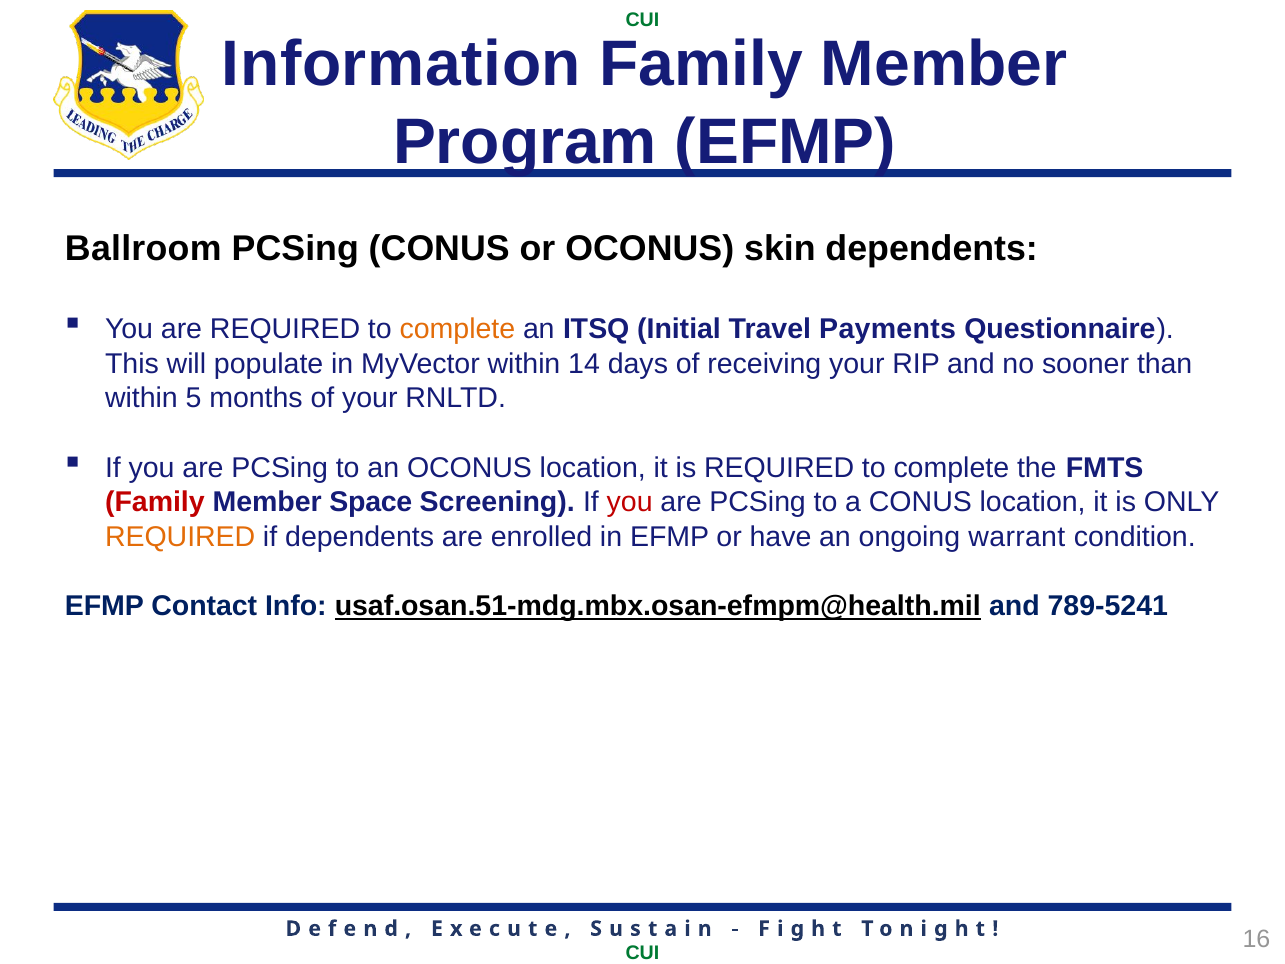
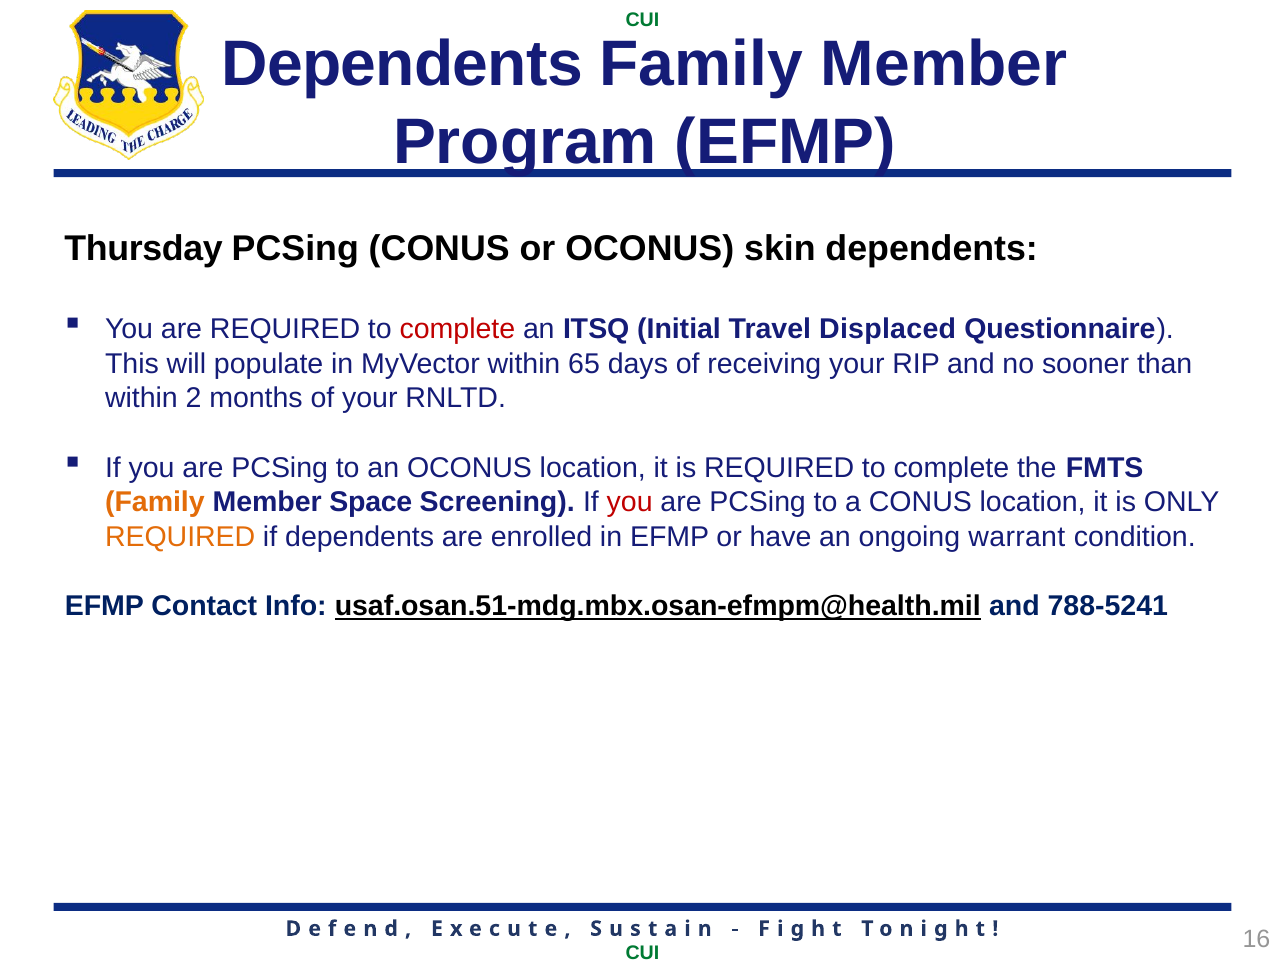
Information at (401, 65): Information -> Dependents
Ballroom: Ballroom -> Thursday
complete at (457, 329) colour: orange -> red
Payments: Payments -> Displaced
14: 14 -> 65
5: 5 -> 2
Family at (155, 502) colour: red -> orange
789-5241: 789-5241 -> 788-5241
